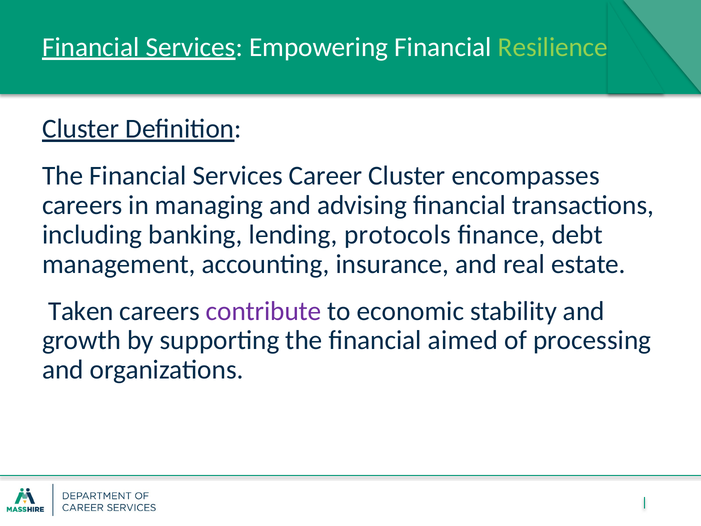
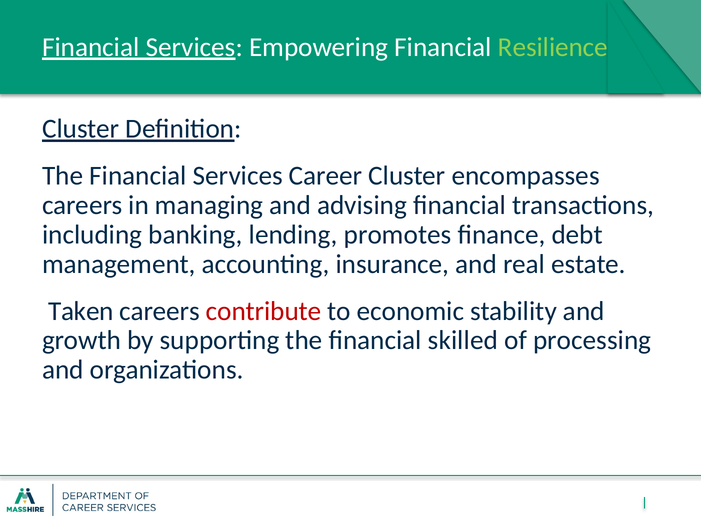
protocols: protocols -> promotes
contribute colour: purple -> red
aimed: aimed -> skilled
